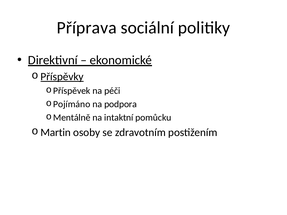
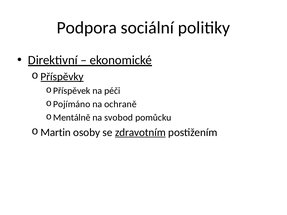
Příprava: Příprava -> Podpora
podpora: podpora -> ochraně
intaktní: intaktní -> svobod
zdravotním underline: none -> present
